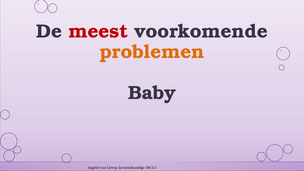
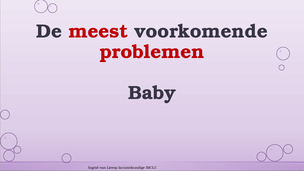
problemen colour: orange -> red
